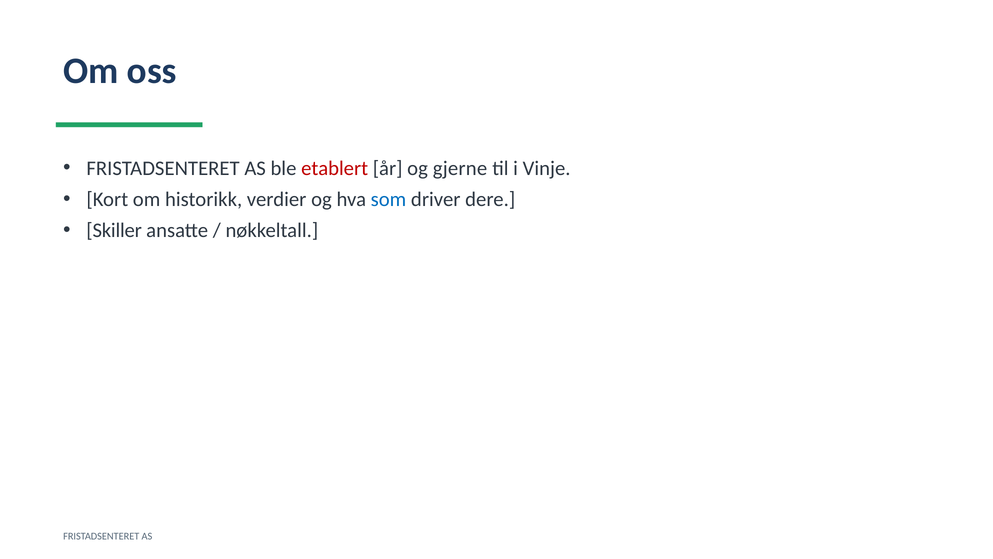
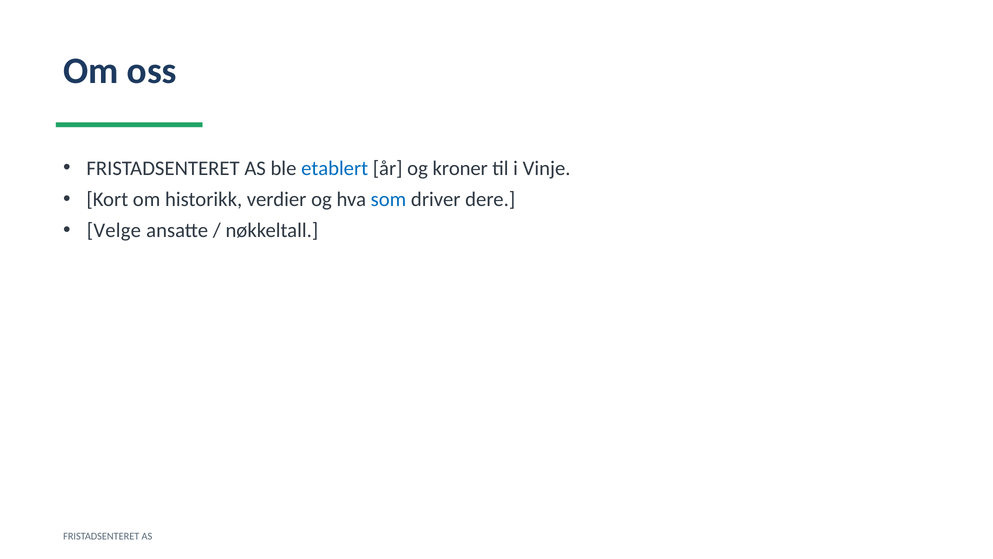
etablert colour: red -> blue
gjerne: gjerne -> kroner
Skiller: Skiller -> Velge
